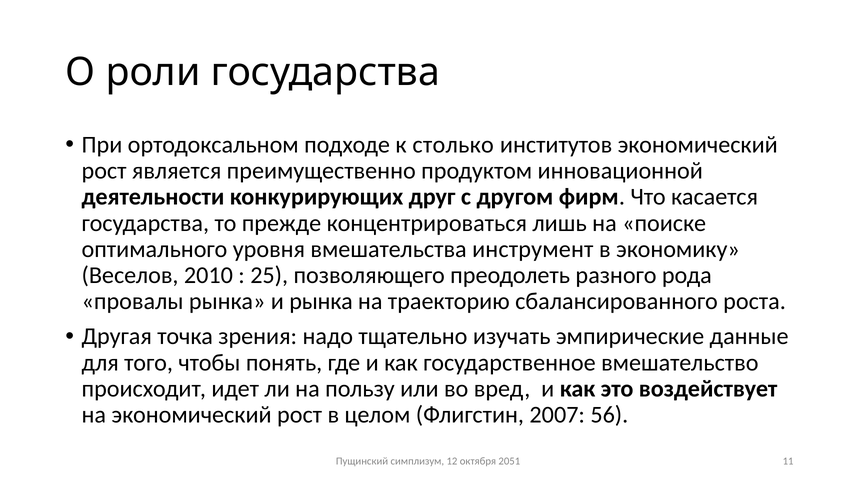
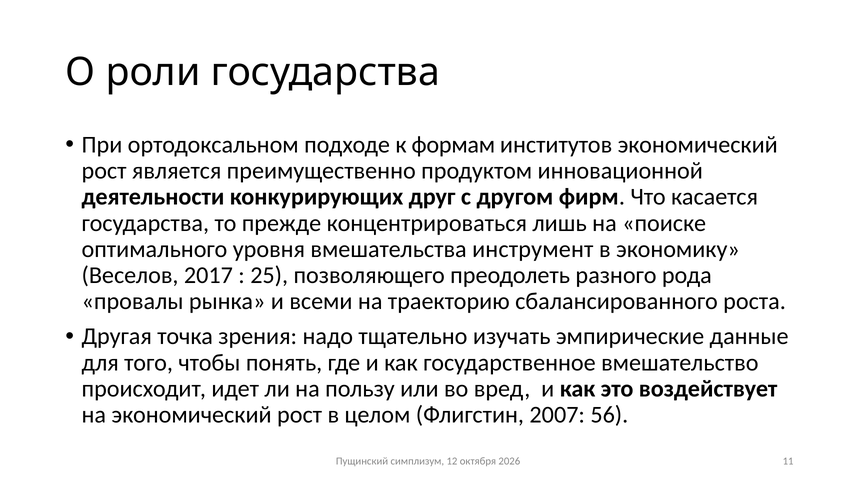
столько: столько -> формам
2010: 2010 -> 2017
и рынка: рынка -> всеми
2051: 2051 -> 2026
